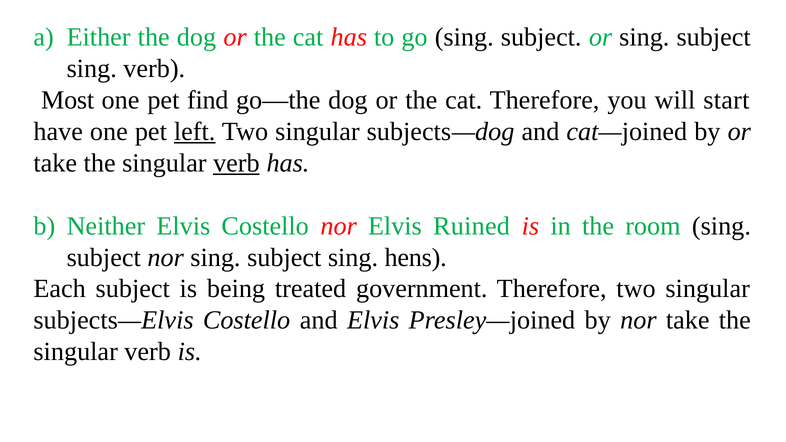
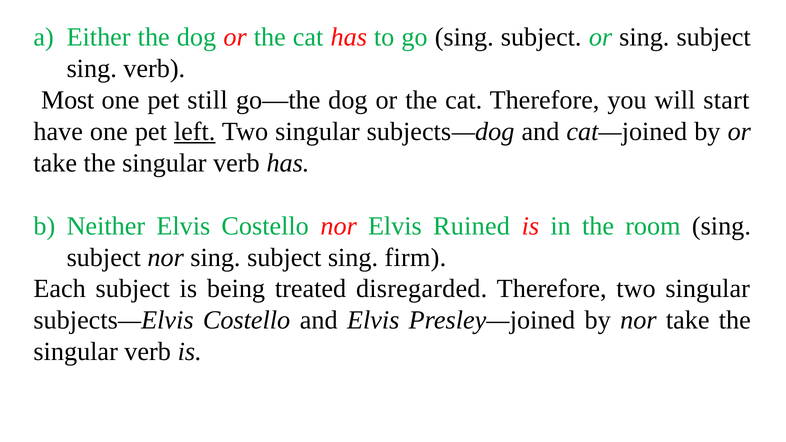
find: find -> still
verb at (236, 163) underline: present -> none
hens: hens -> firm
government: government -> disregarded
